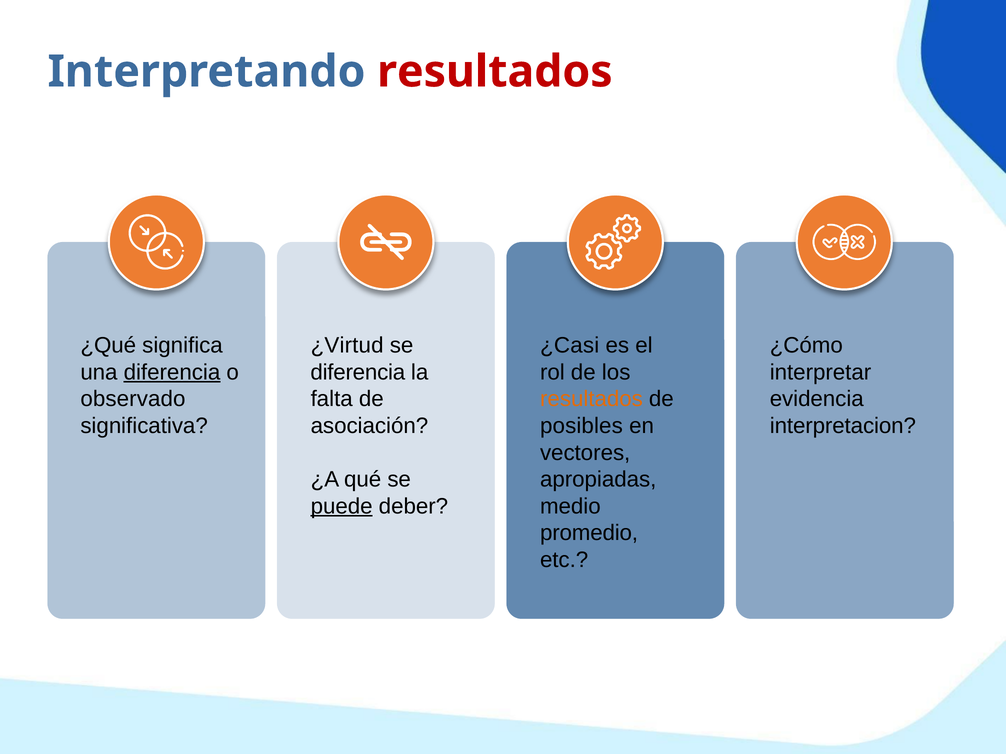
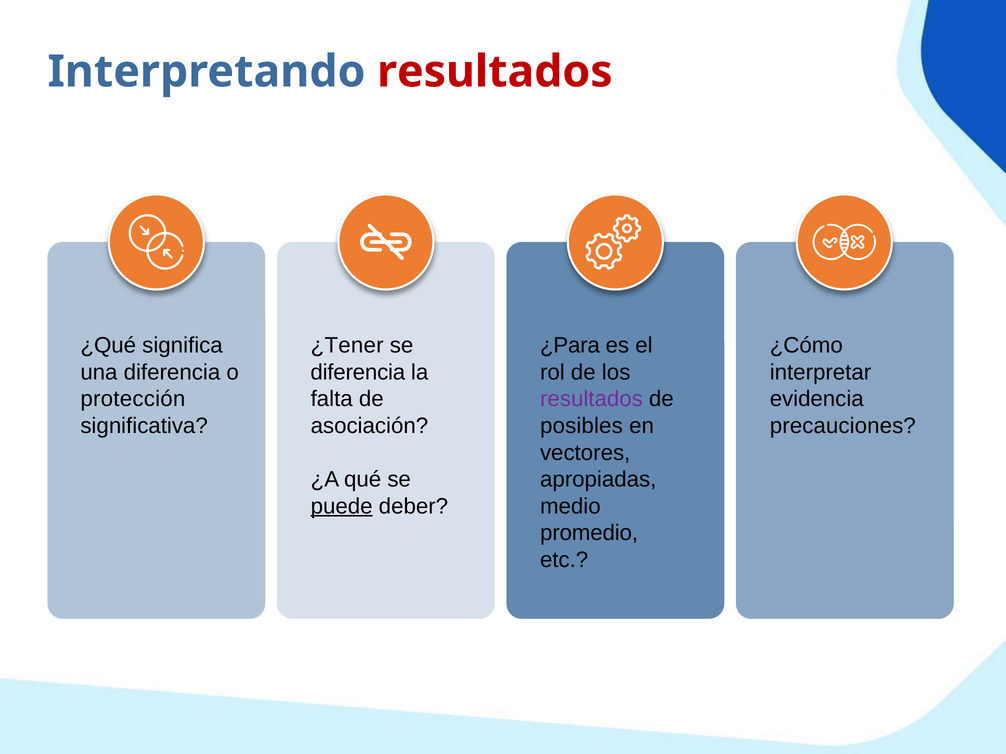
¿Virtud: ¿Virtud -> ¿Tener
¿Casi: ¿Casi -> ¿Para
diferencia at (172, 372) underline: present -> none
observado: observado -> protección
resultados at (591, 399) colour: orange -> purple
interpretacion: interpretacion -> precauciones
